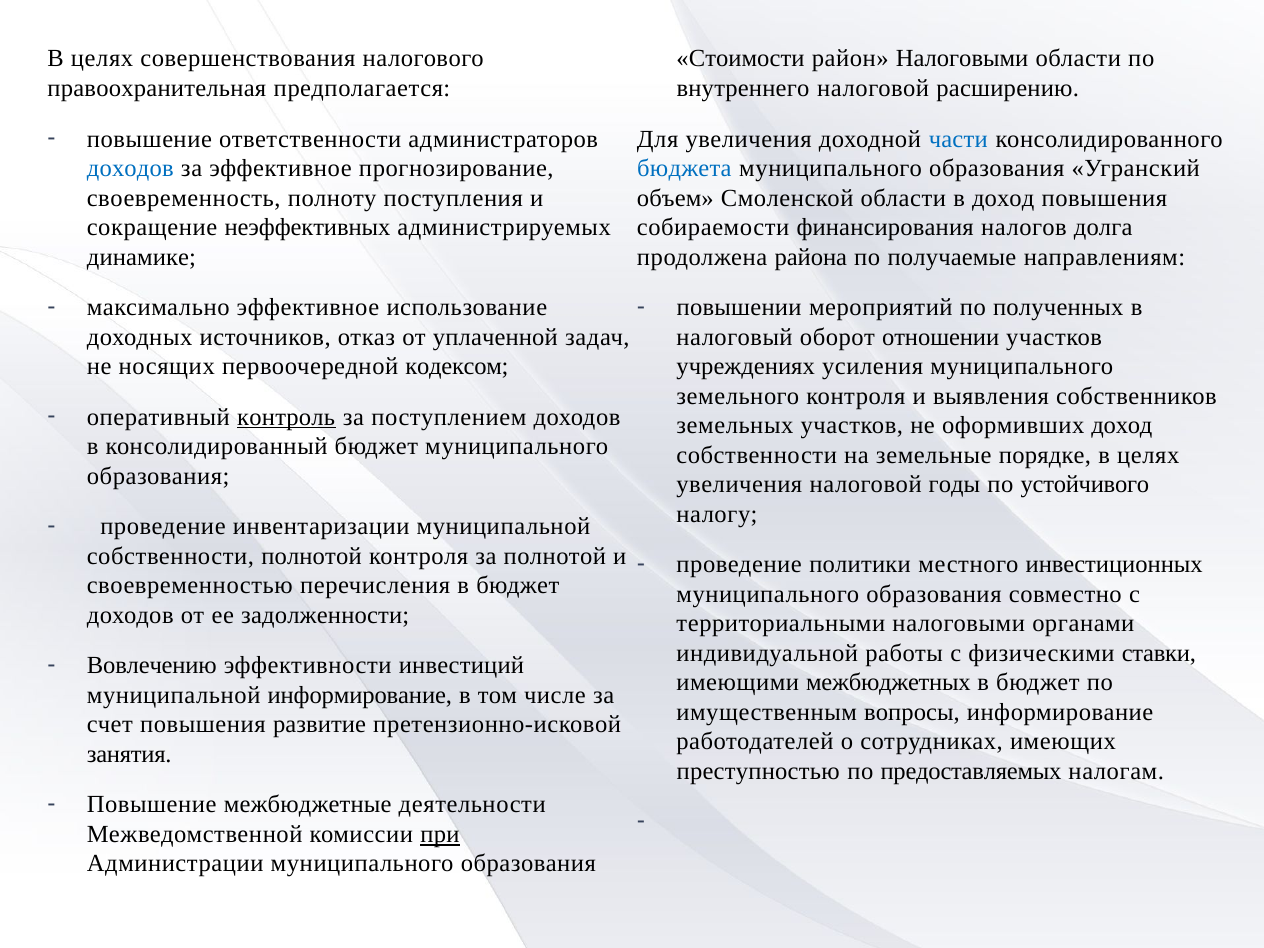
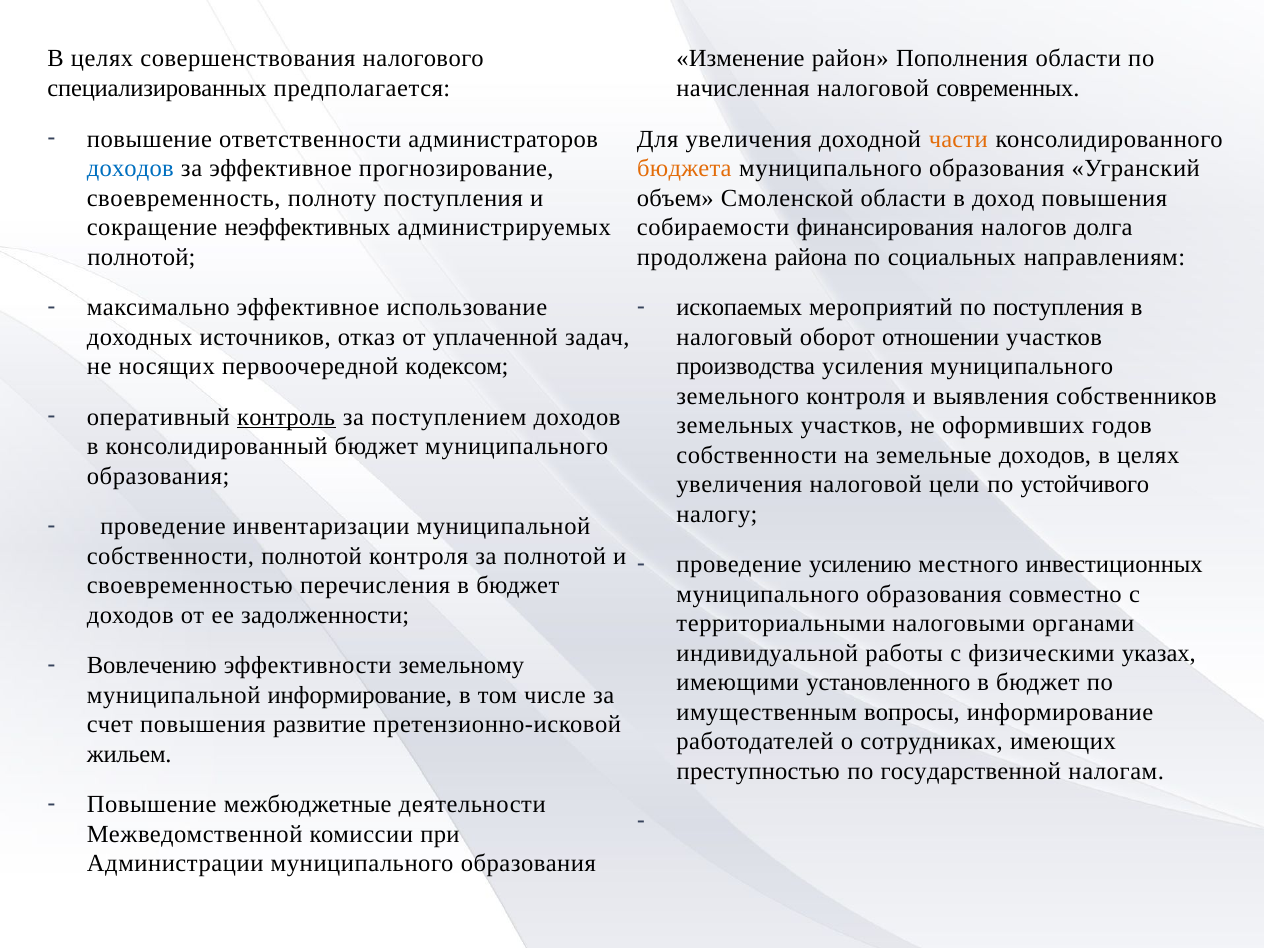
Стоимости: Стоимости -> Изменение
район Налоговыми: Налоговыми -> Пополнения
правоохранительная: правоохранительная -> специализированных
внутреннего: внутреннего -> начисленная
расширению: расширению -> современных
части colour: blue -> orange
бюджета colour: blue -> orange
динамике at (141, 257): динамике -> полнотой
получаемые: получаемые -> социальных
повышении: повышении -> ископаемых
по полученных: полученных -> поступления
учреждениях: учреждениях -> производства
оформивших доход: доход -> годов
земельные порядке: порядке -> доходов
годы: годы -> цели
политики: политики -> усилению
ставки: ставки -> указах
инвестиций: инвестиций -> земельному
межбюджетных: межбюджетных -> установленного
занятия: занятия -> жильем
предоставляемых: предоставляемых -> государственной
при underline: present -> none
